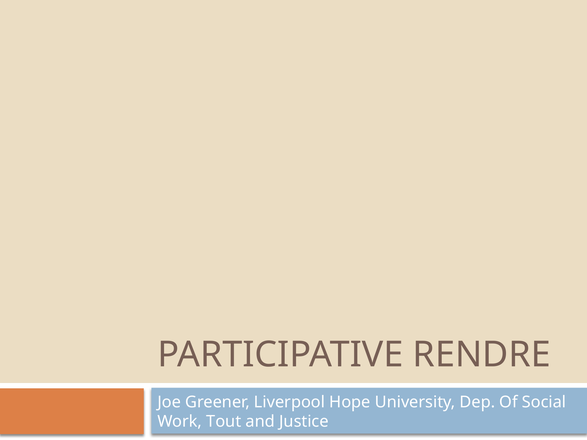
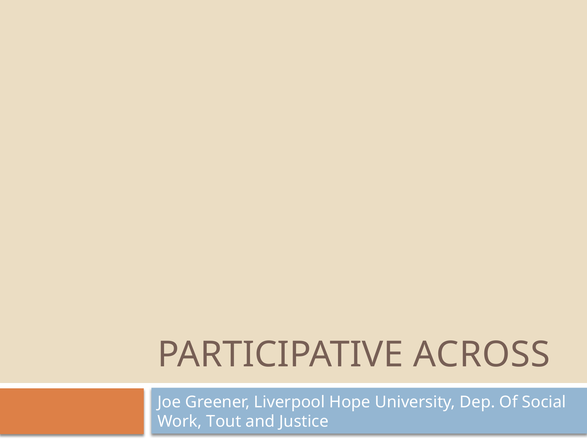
RENDRE: RENDRE -> ACROSS
